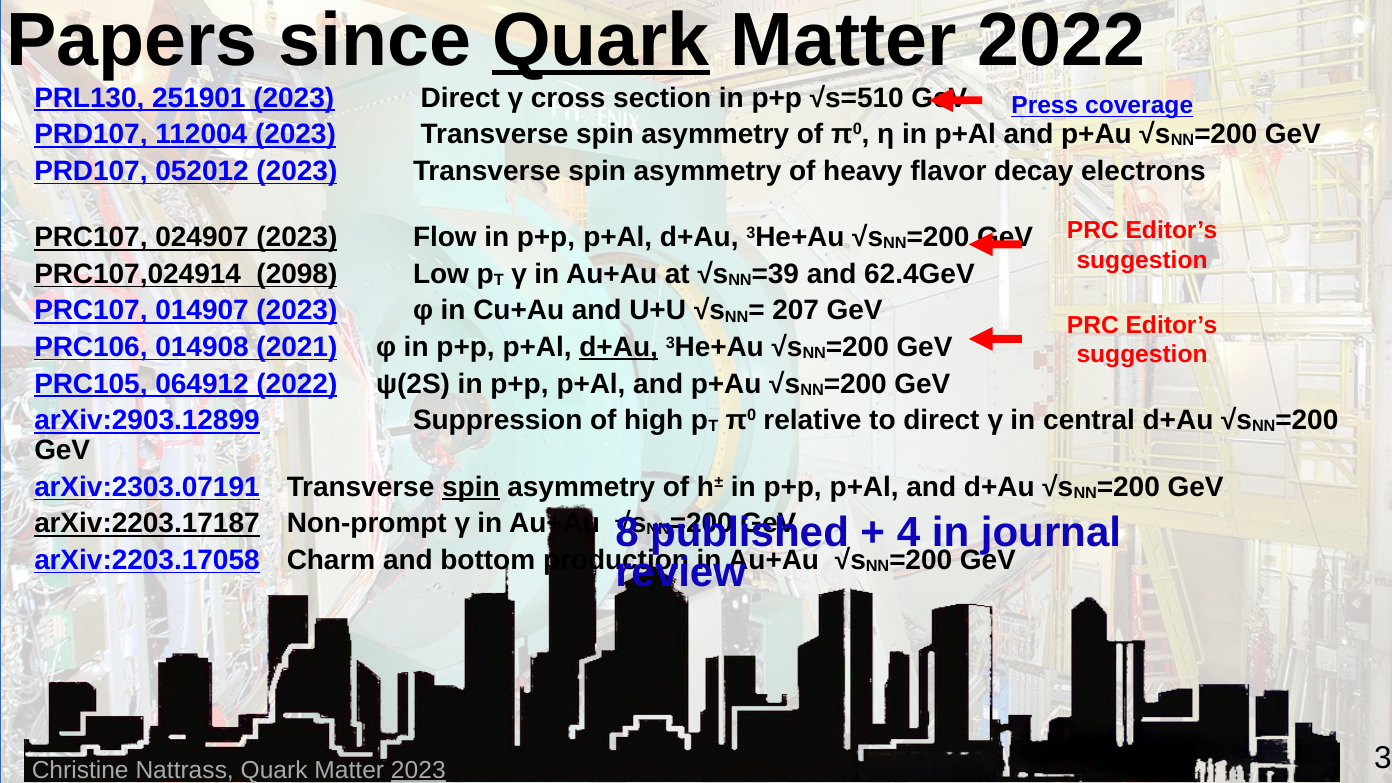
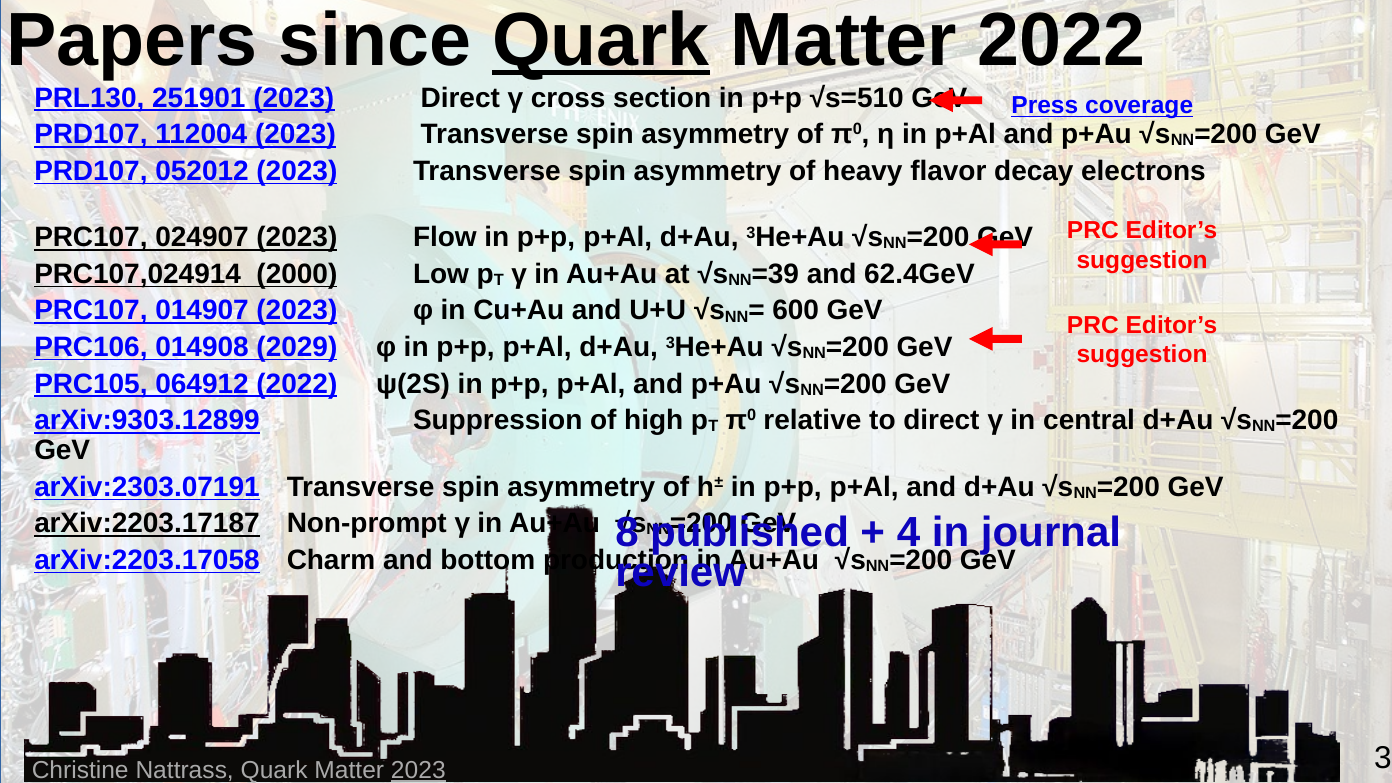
2098: 2098 -> 2000
207: 207 -> 600
2021: 2021 -> 2029
d+Au at (619, 347) underline: present -> none
arXiv:2903.12899: arXiv:2903.12899 -> arXiv:9303.12899
spin at (471, 487) underline: present -> none
